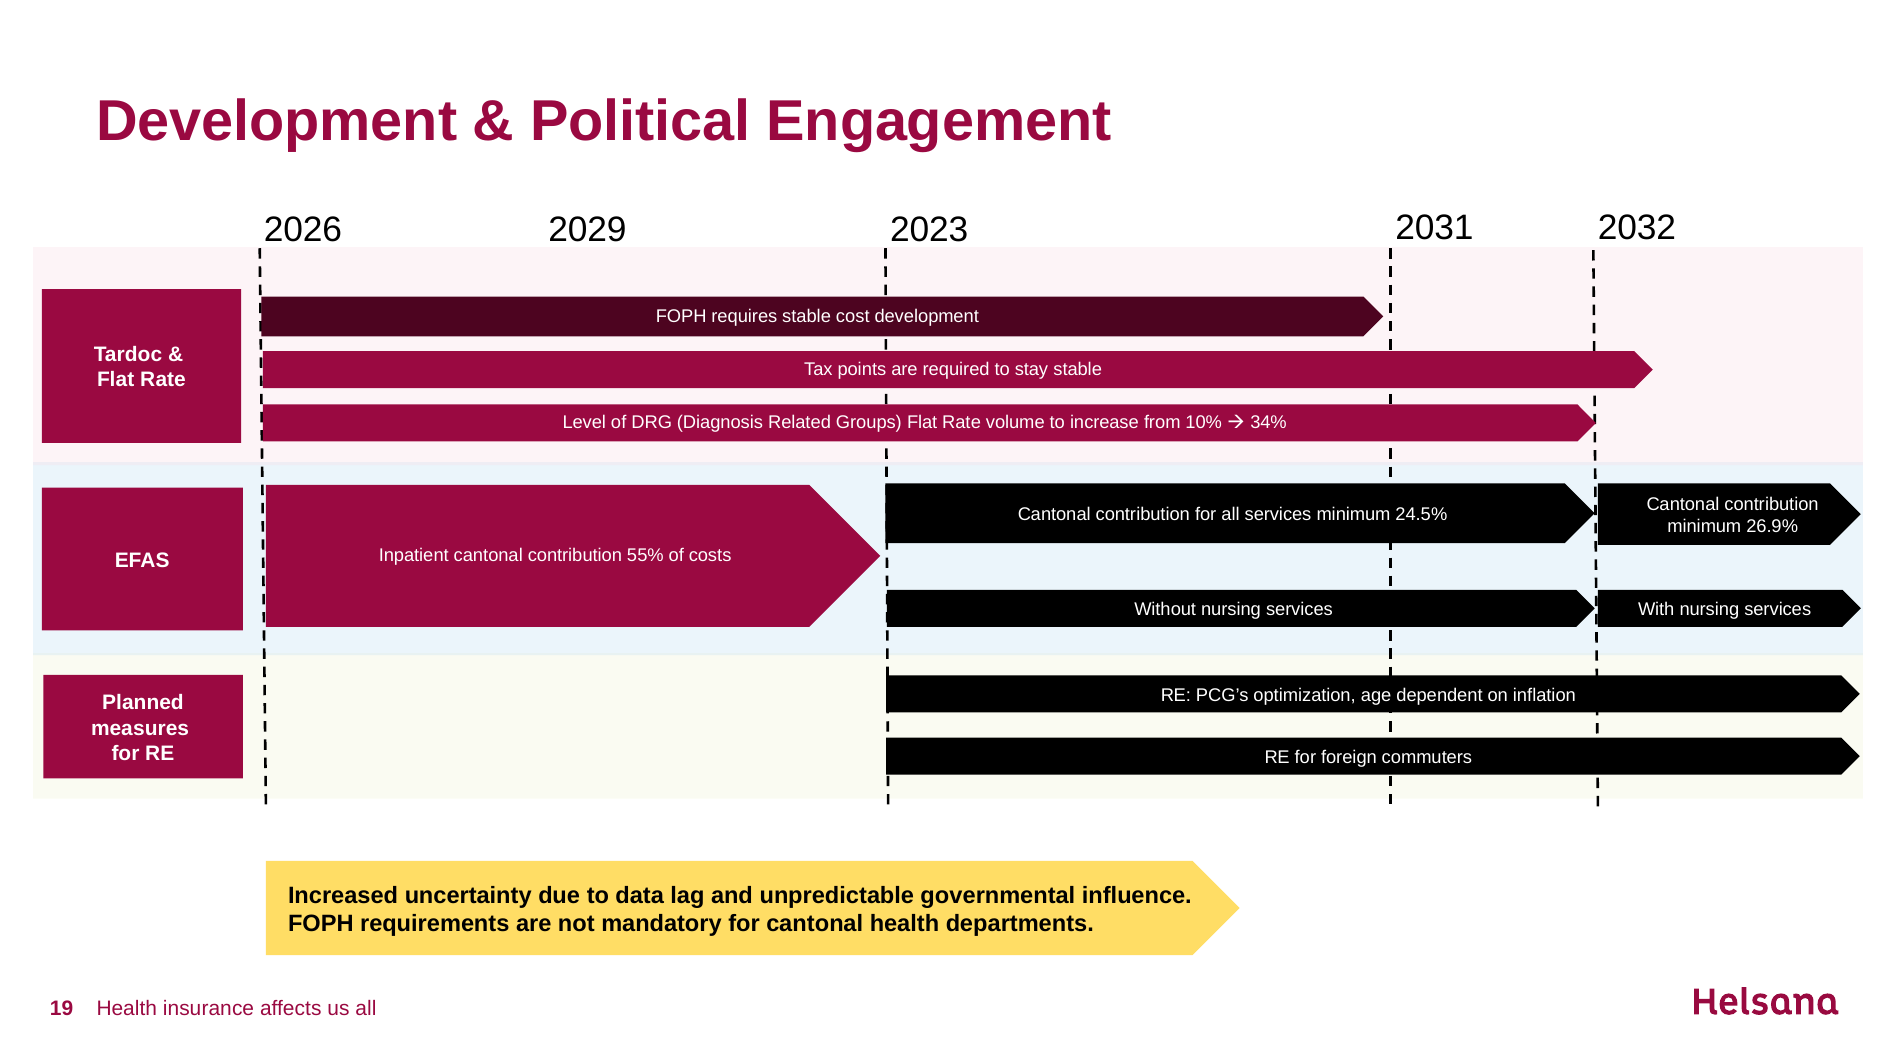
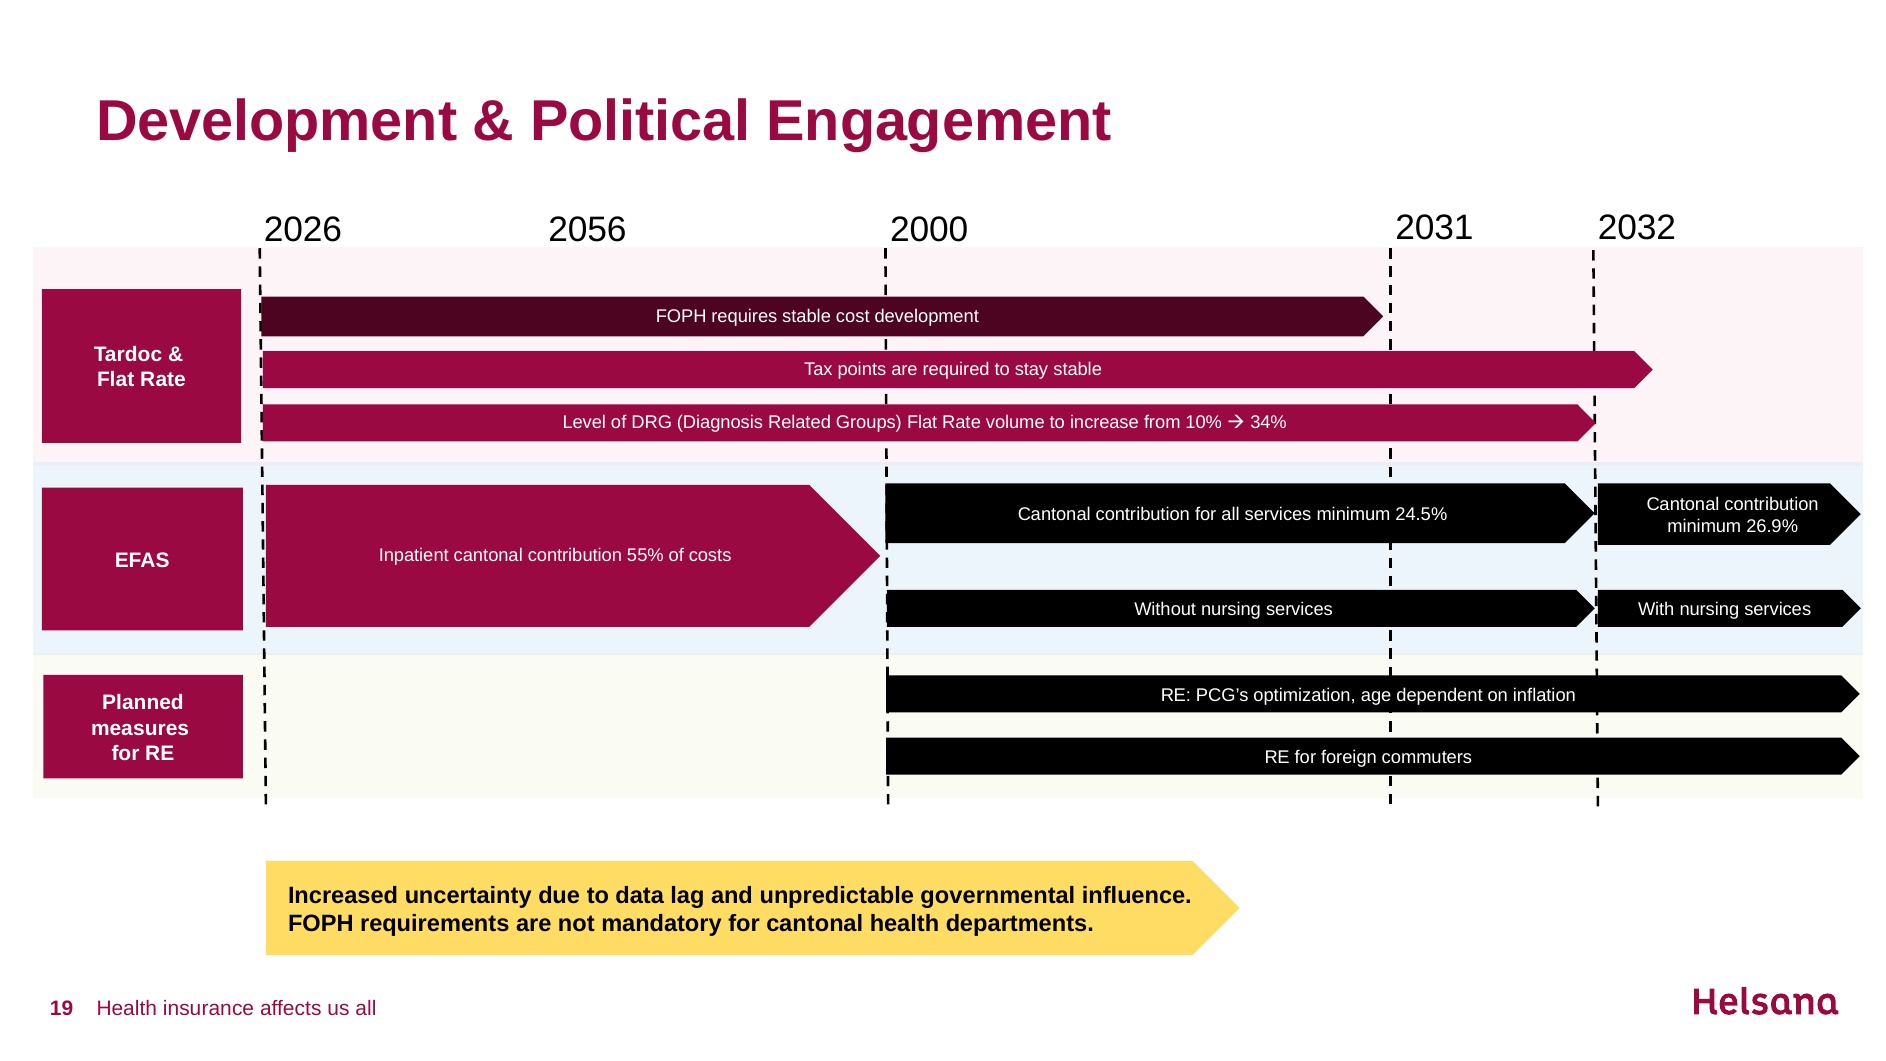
2023: 2023 -> 2000
2029: 2029 -> 2056
